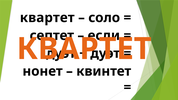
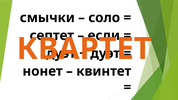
квартет at (47, 18): квартет -> смычки
